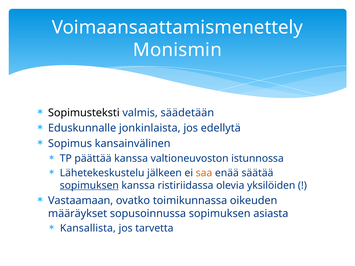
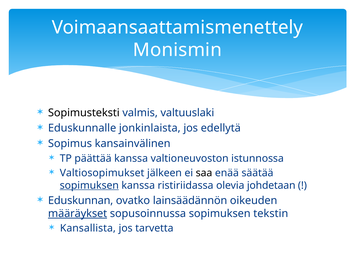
säädetään: säädetään -> valtuuslaki
Lähetekeskustelu: Lähetekeskustelu -> Valtiosopimukset
saa colour: orange -> black
yksilöiden: yksilöiden -> johdetaan
Vastaamaan: Vastaamaan -> Eduskunnan
toimikunnassa: toimikunnassa -> lainsäädännön
määräykset underline: none -> present
asiasta: asiasta -> tekstin
